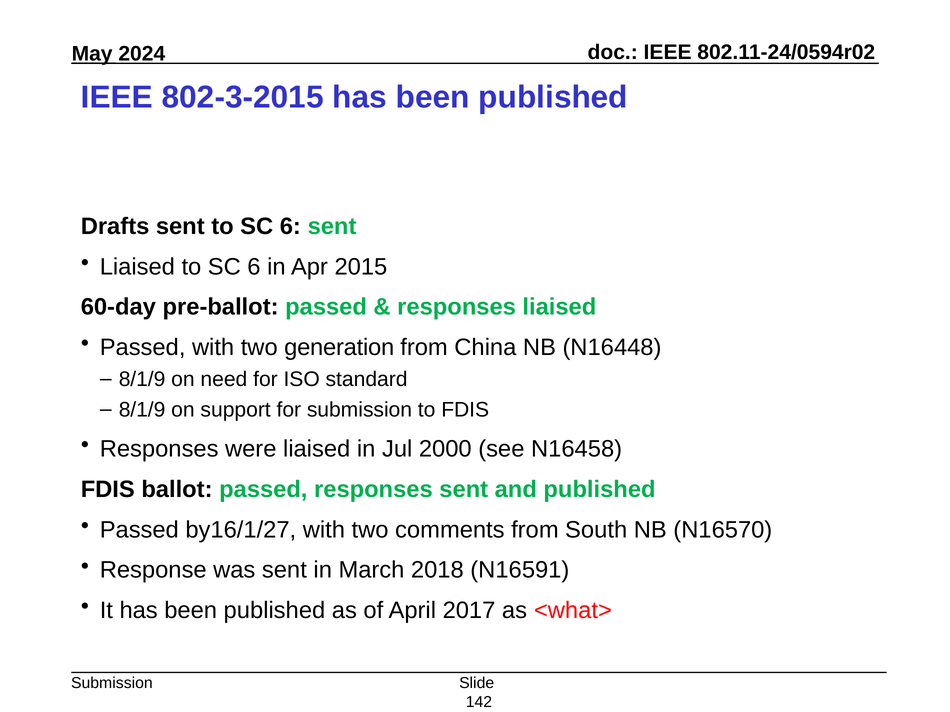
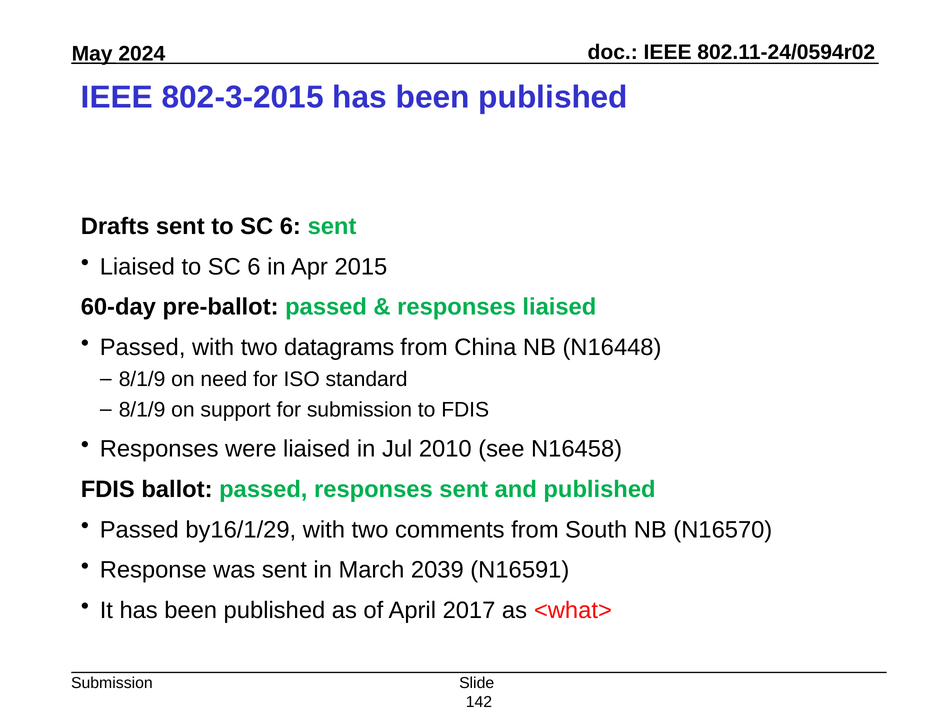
generation: generation -> datagrams
2000: 2000 -> 2010
by16/1/27: by16/1/27 -> by16/1/29
2018: 2018 -> 2039
